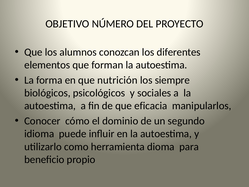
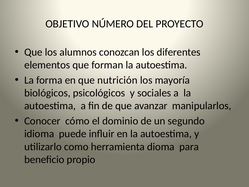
siempre: siempre -> mayoría
eficacia: eficacia -> avanzar
